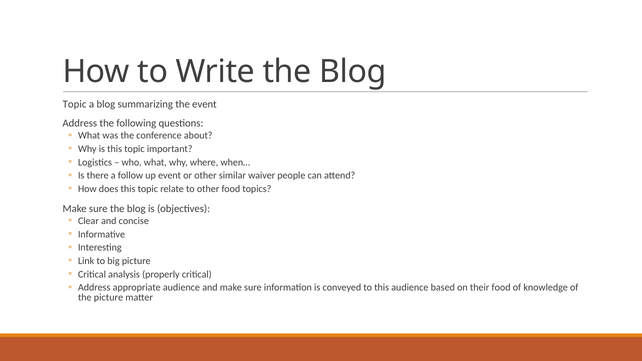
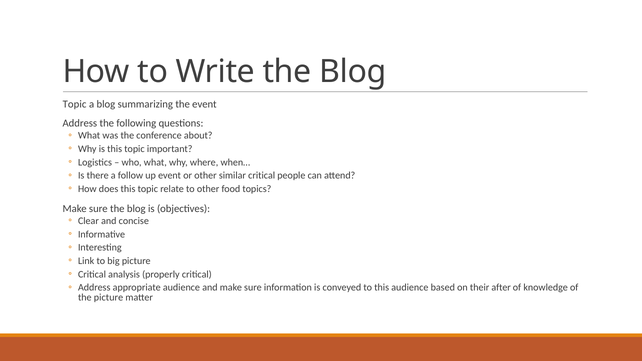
similar waiver: waiver -> critical
their food: food -> after
